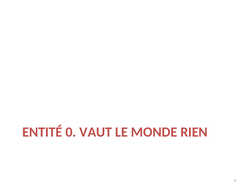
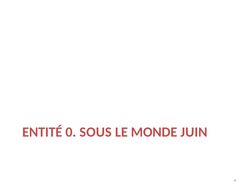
VAUT: VAUT -> SOUS
RIEN: RIEN -> JUIN
